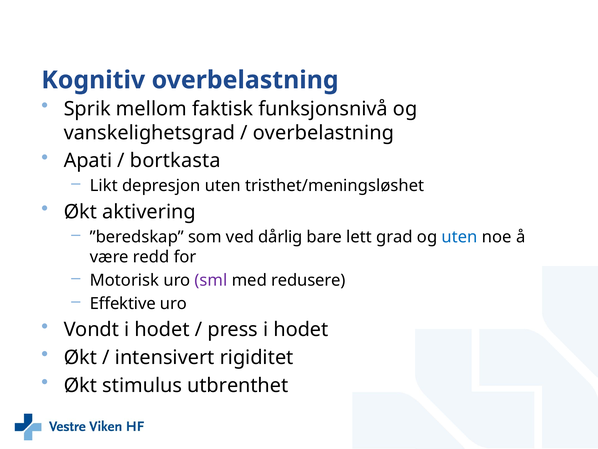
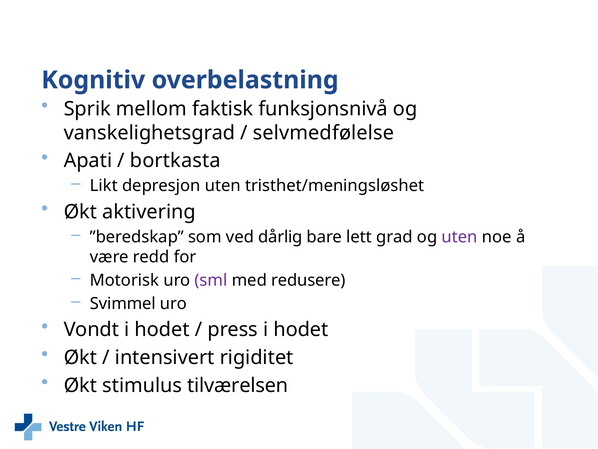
overbelastning at (323, 133): overbelastning -> selvmedfølelse
uten at (460, 237) colour: blue -> purple
Effektive: Effektive -> Svimmel
utbrenthet: utbrenthet -> tilværelsen
